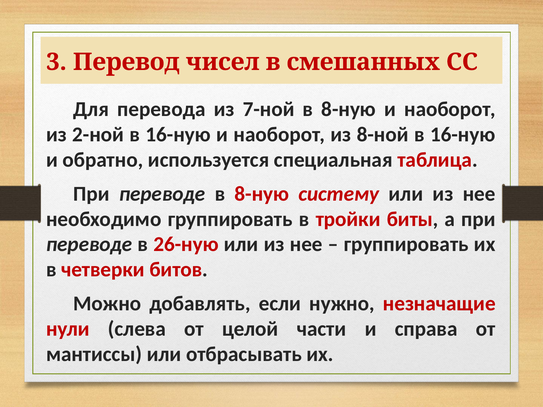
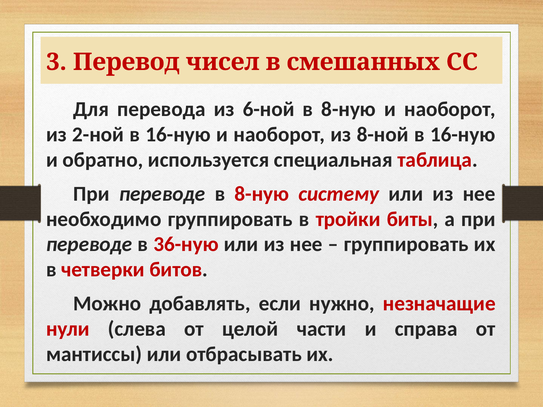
7-ной: 7-ной -> 6-ной
26-ную: 26-ную -> 36-ную
